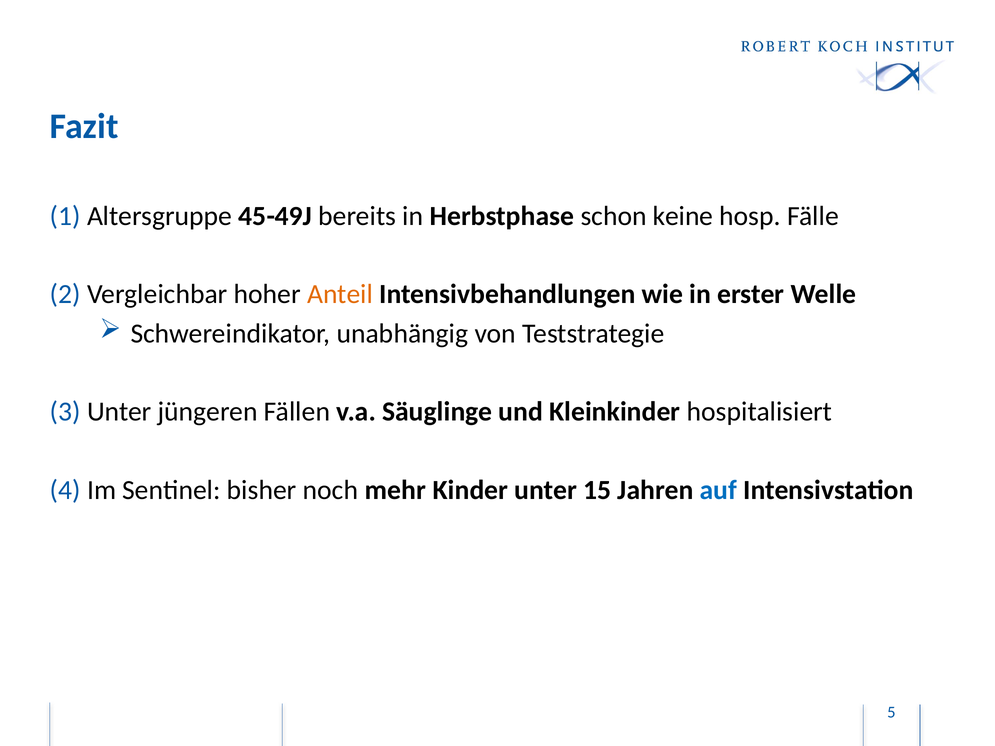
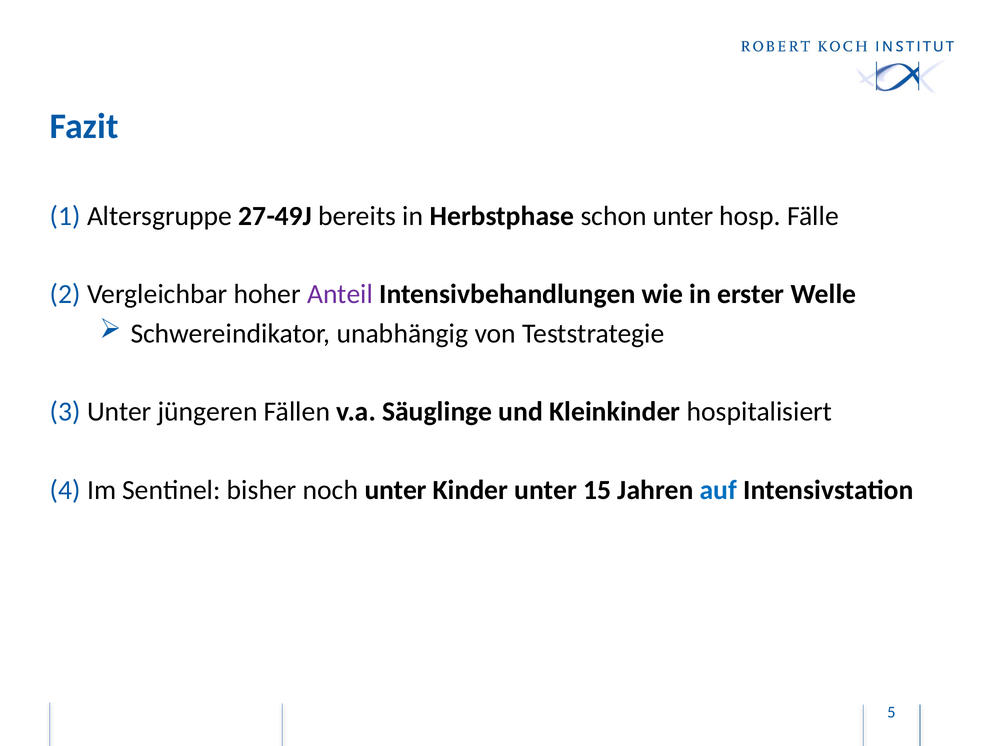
45-49J: 45-49J -> 27-49J
schon keine: keine -> unter
Anteil colour: orange -> purple
noch mehr: mehr -> unter
